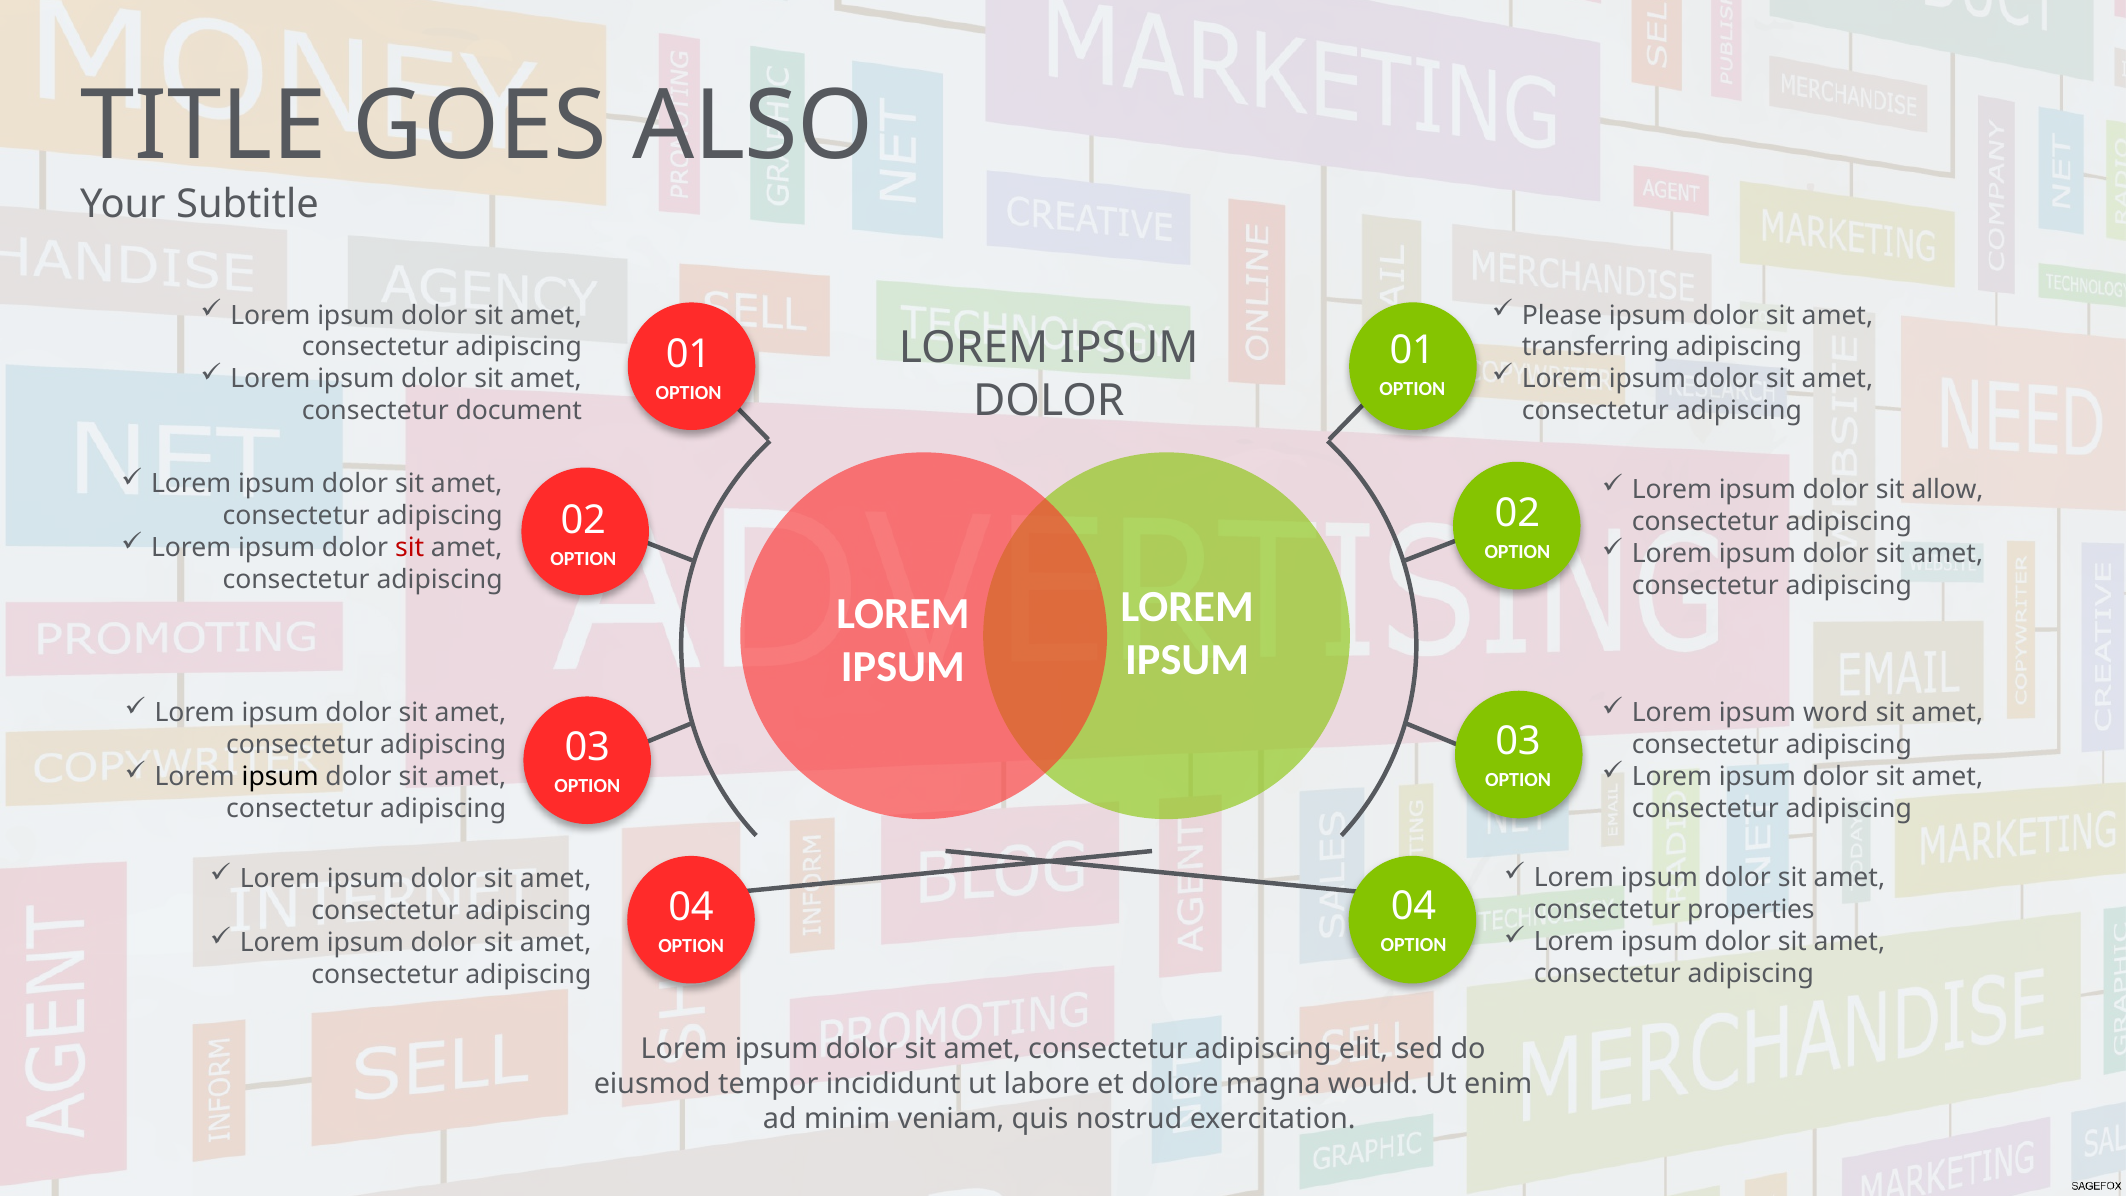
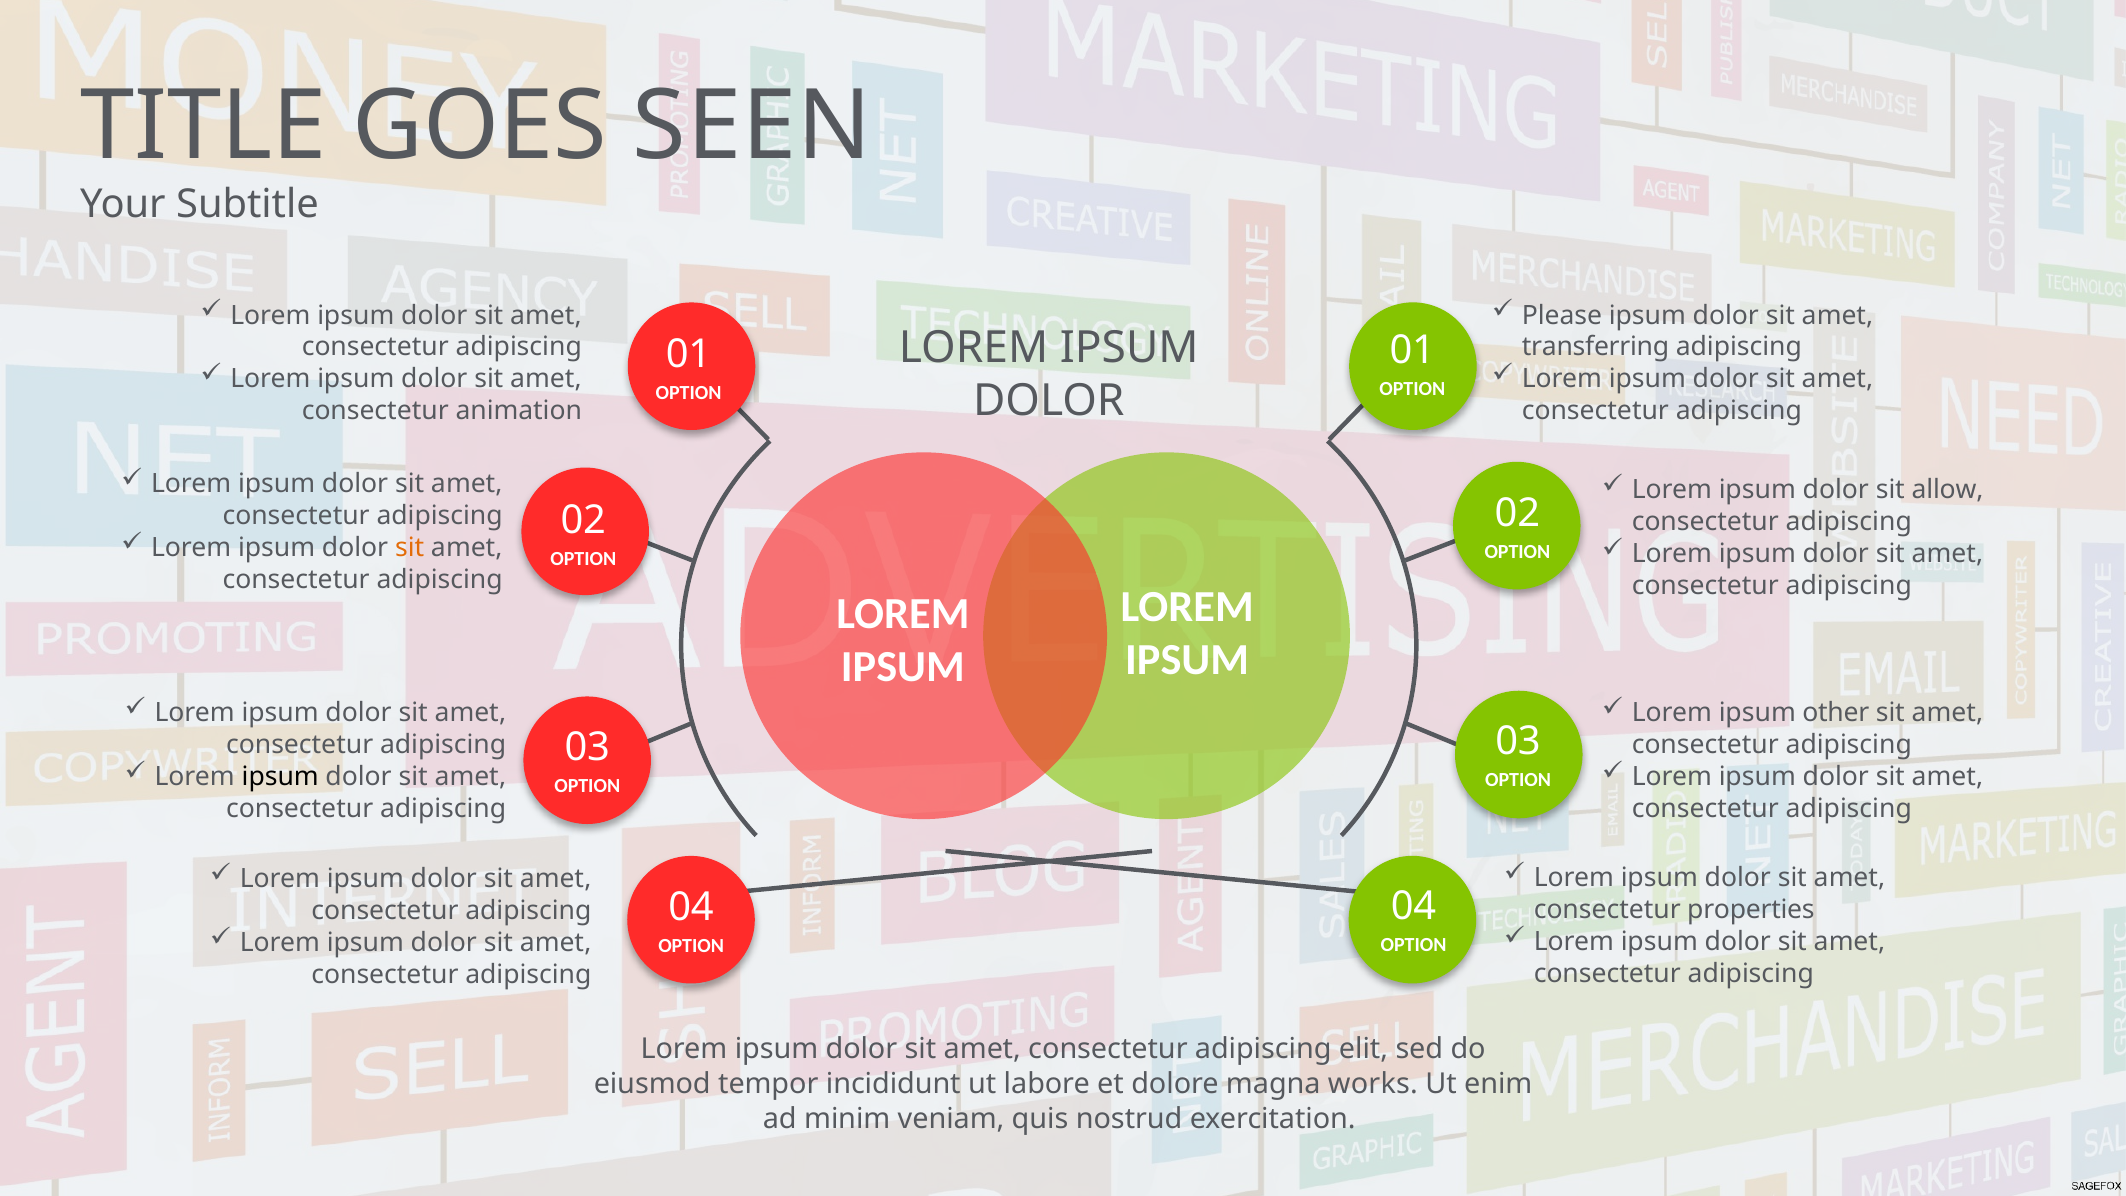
ALSO: ALSO -> SEEN
document: document -> animation
sit at (410, 548) colour: red -> orange
word: word -> other
would: would -> works
